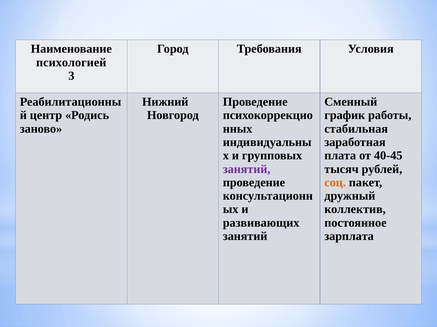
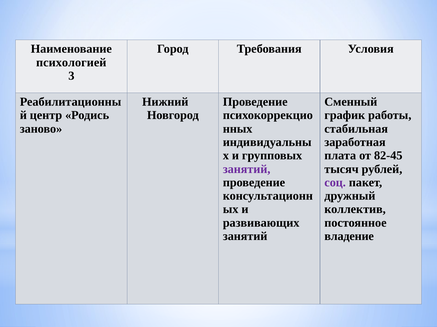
40-45: 40-45 -> 82-45
соц colour: orange -> purple
зарплата: зарплата -> владение
